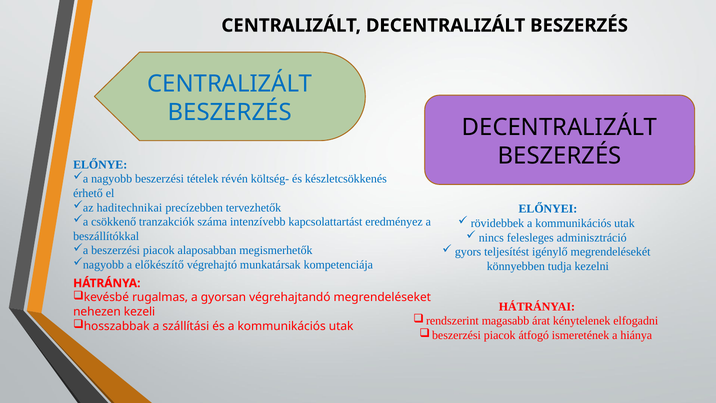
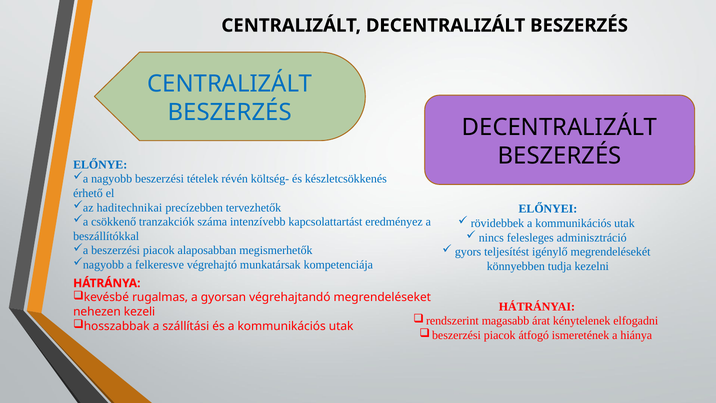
előkészítő: előkészítő -> felkeresve
